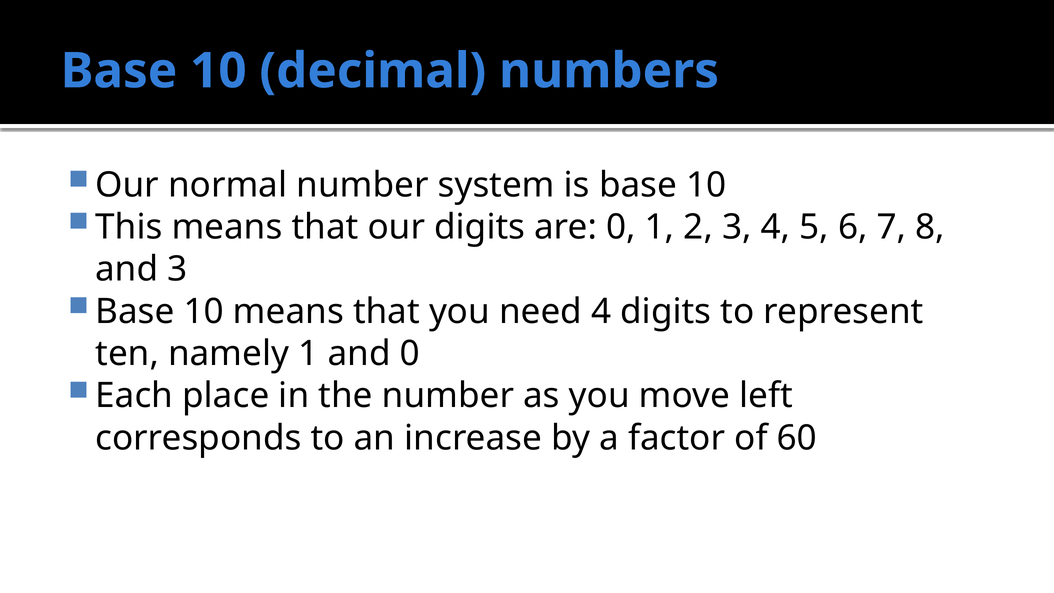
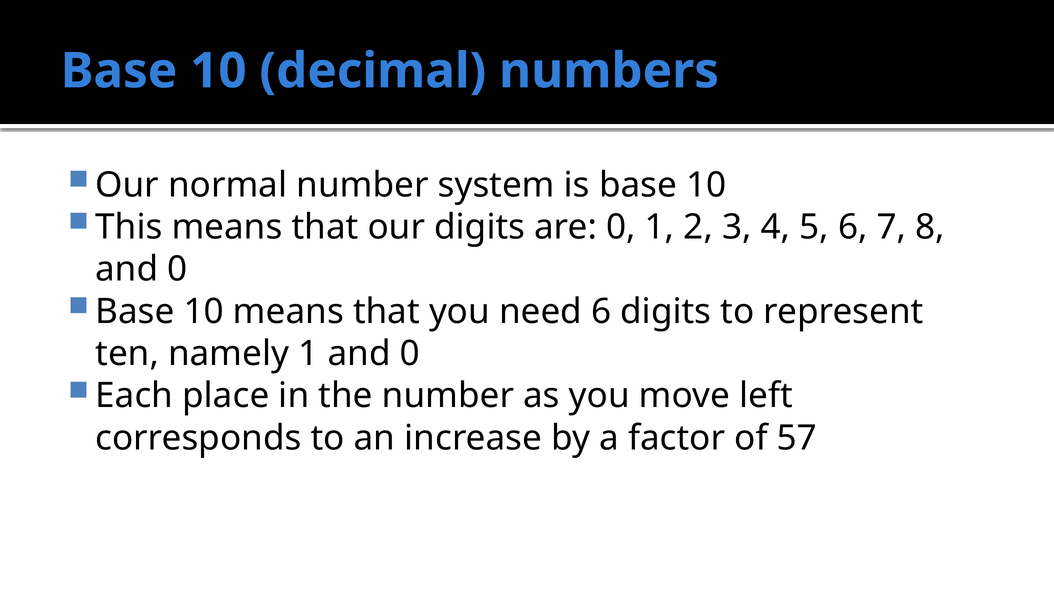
3 at (178, 269): 3 -> 0
need 4: 4 -> 6
60: 60 -> 57
